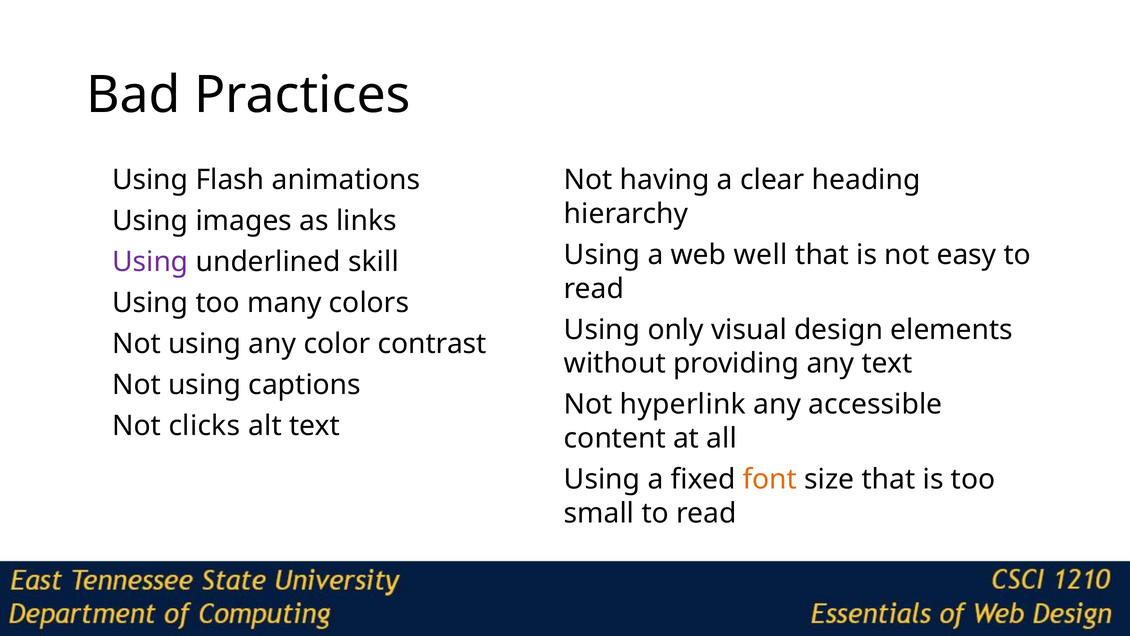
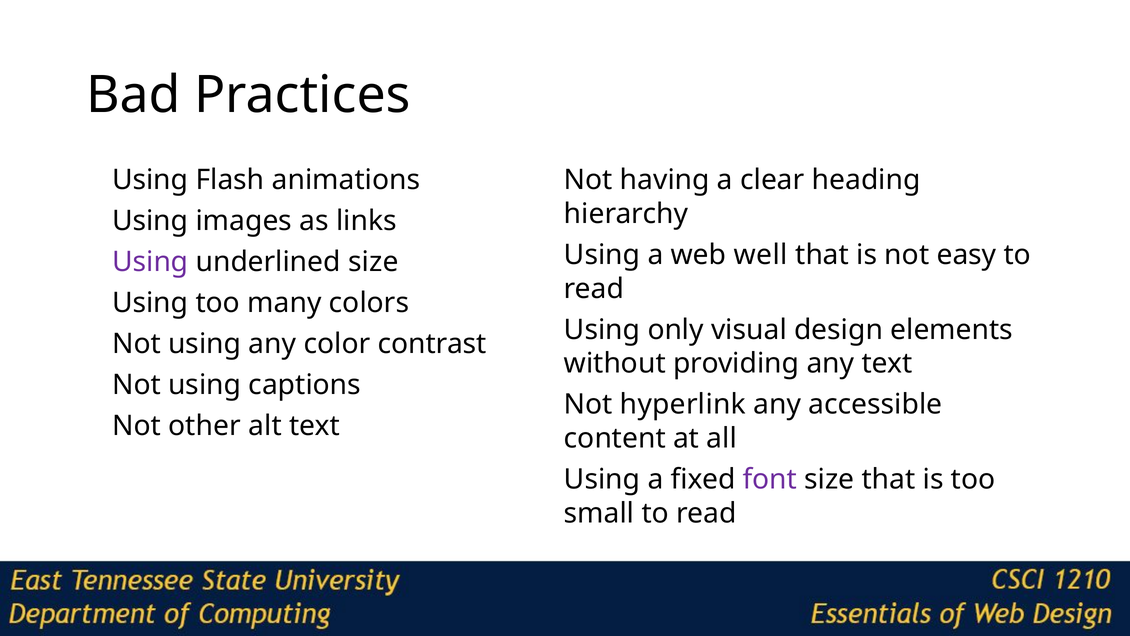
underlined skill: skill -> size
clicks: clicks -> other
font colour: orange -> purple
